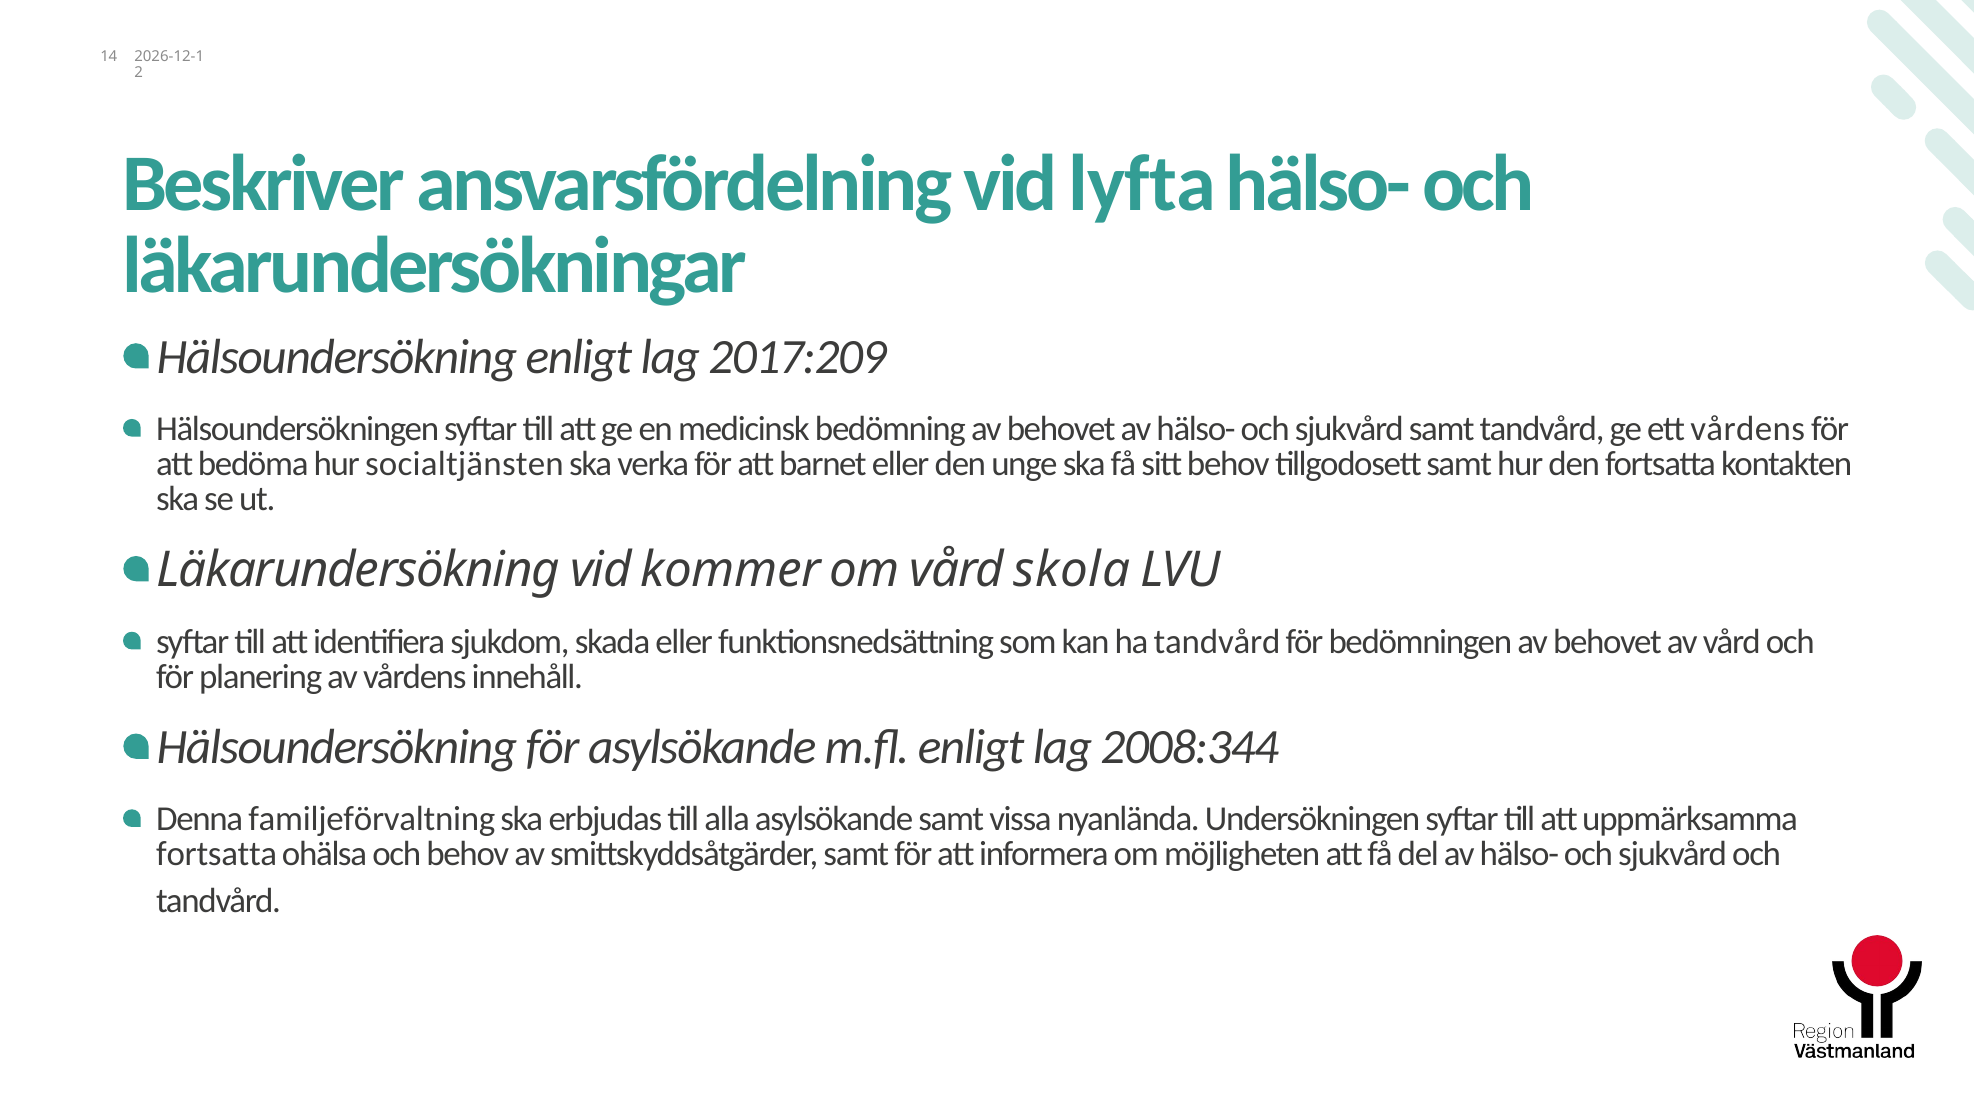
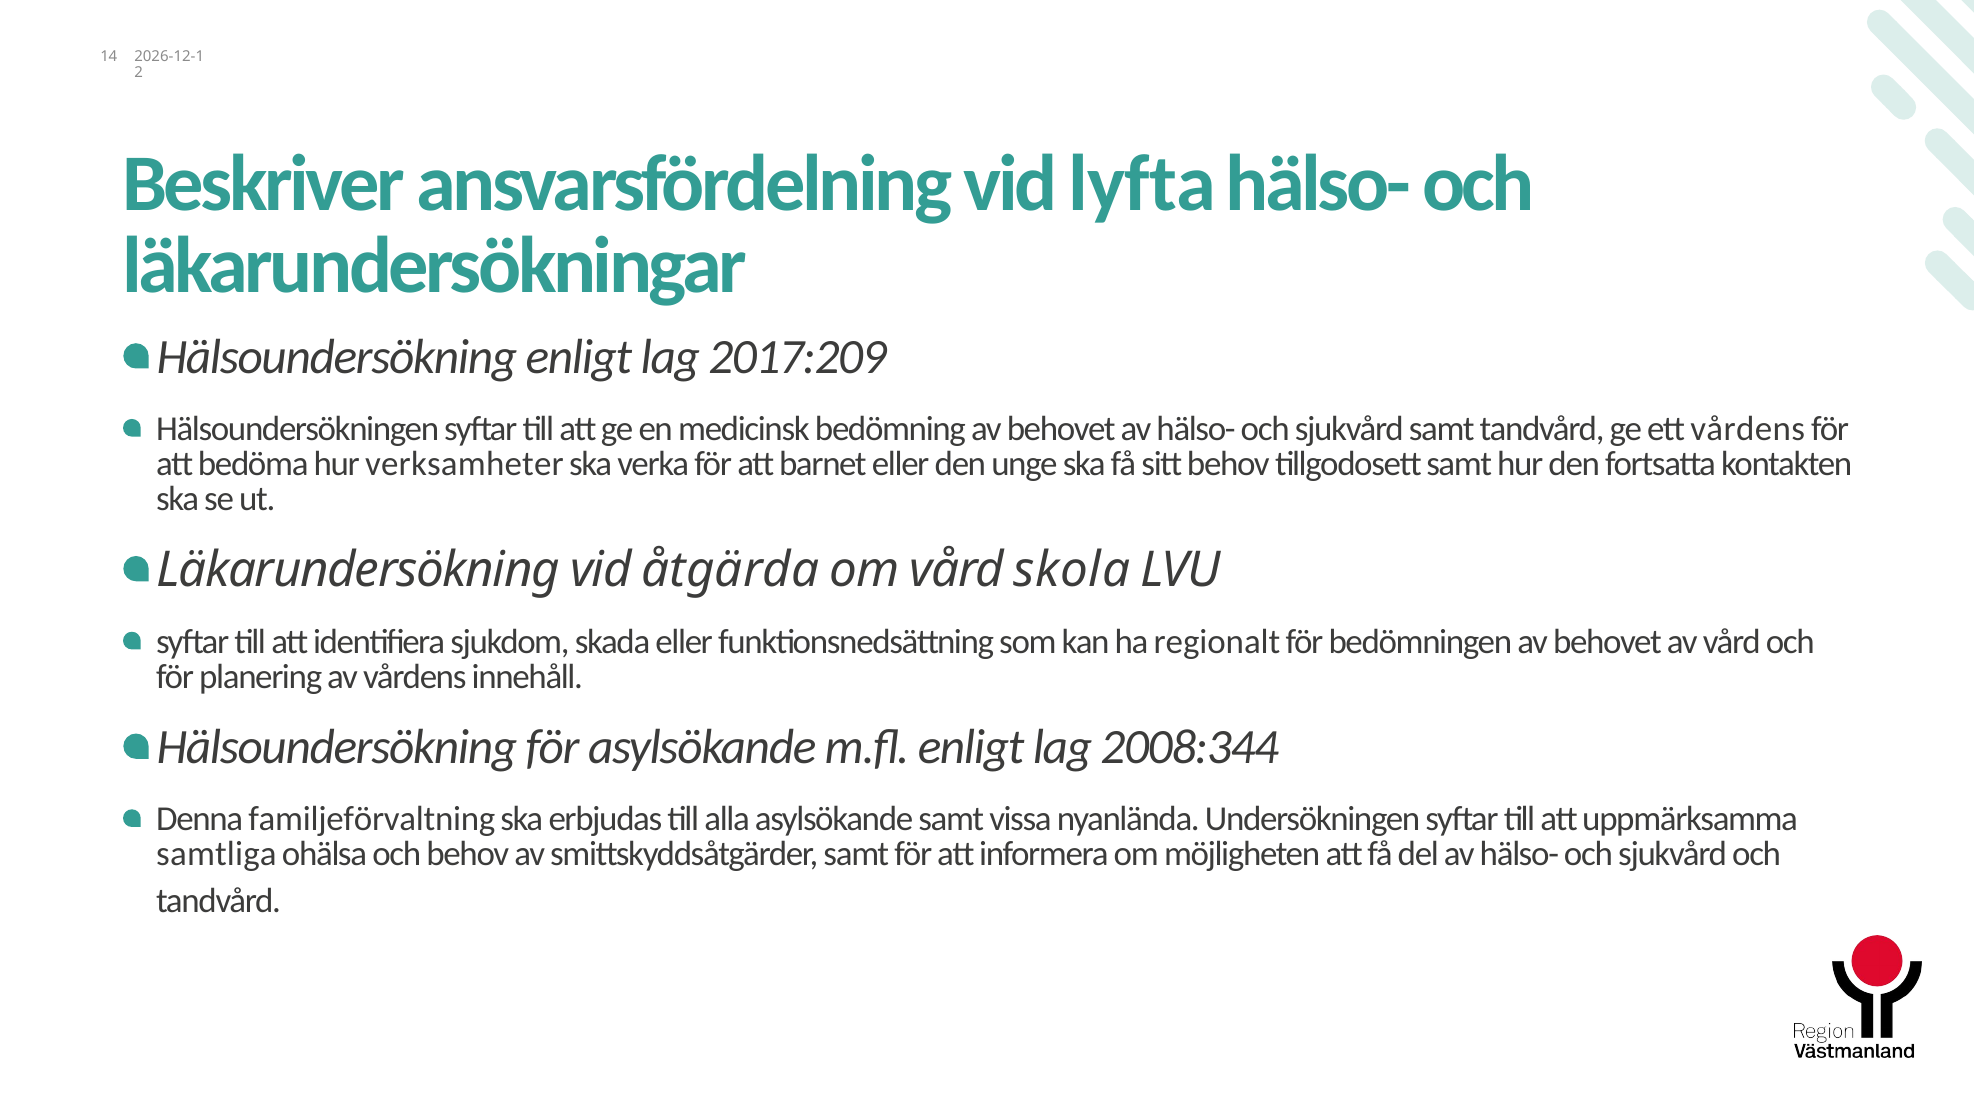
socialtjänsten: socialtjänsten -> verksamheter
kommer: kommer -> åtgärda
ha tandvård: tandvård -> regionalt
fortsatta at (217, 855): fortsatta -> samtliga
